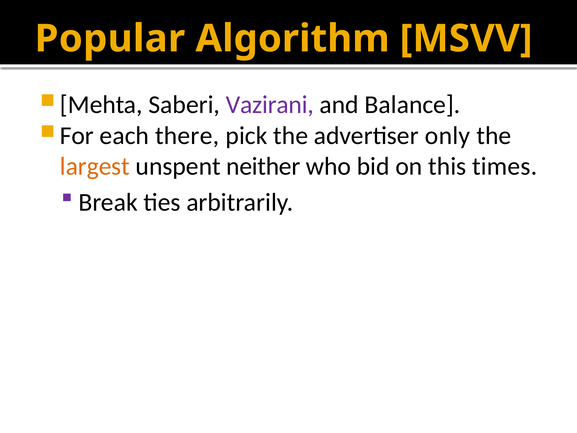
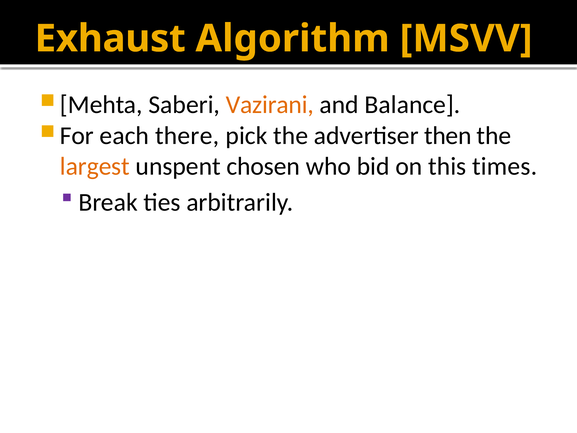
Popular: Popular -> Exhaust
Vazirani colour: purple -> orange
only: only -> then
neither: neither -> chosen
